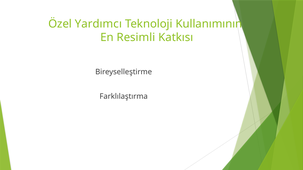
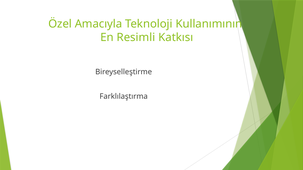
Yardımcı: Yardımcı -> Amacıyla
